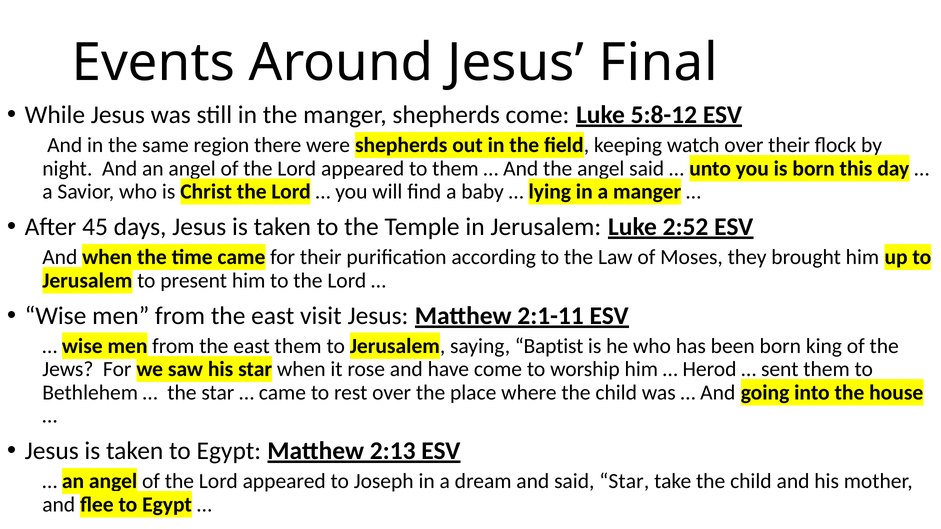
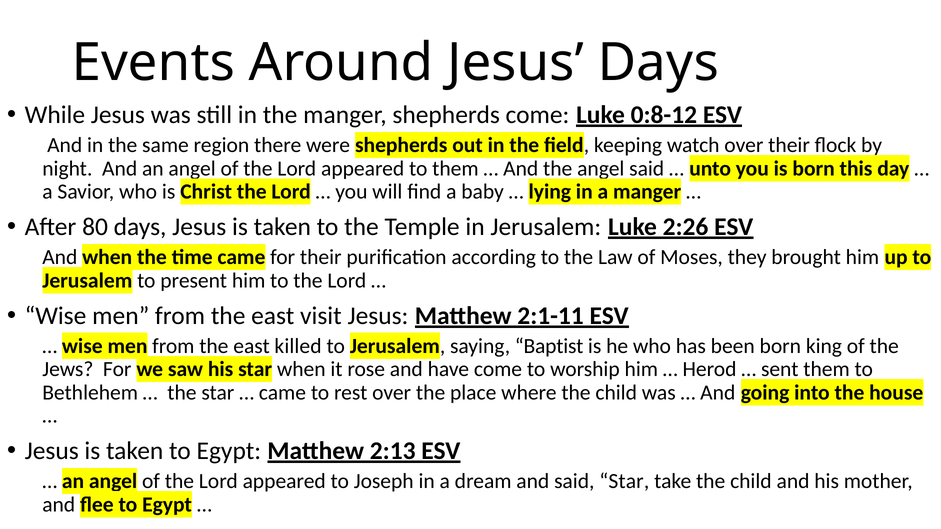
Jesus Final: Final -> Days
5:8-12: 5:8-12 -> 0:8-12
45: 45 -> 80
2:52: 2:52 -> 2:26
them at (298, 346): them -> killed
